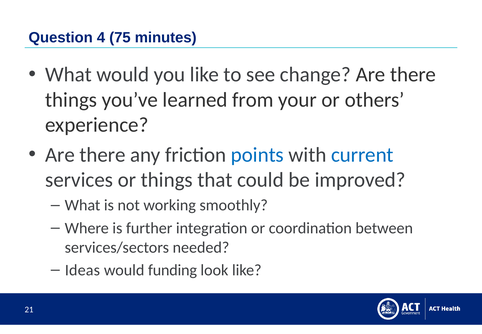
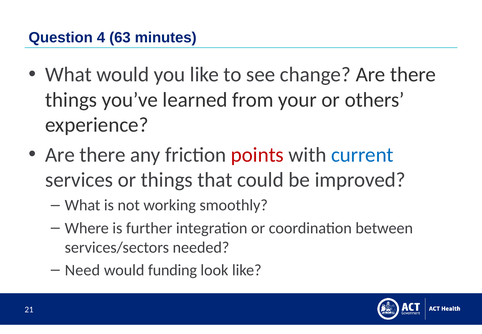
75: 75 -> 63
points colour: blue -> red
Ideas: Ideas -> Need
